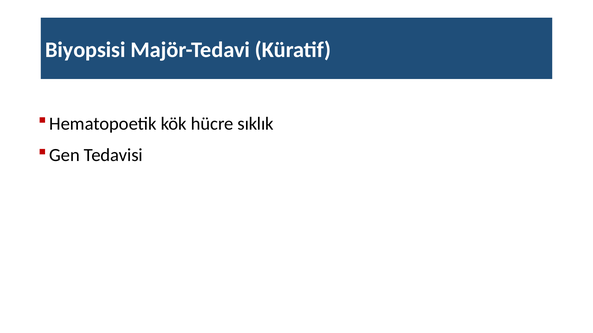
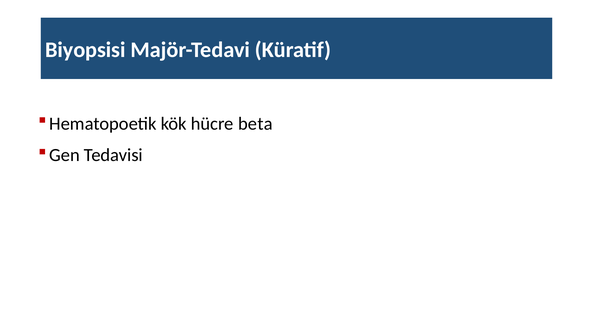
sıklık: sıklık -> beta
